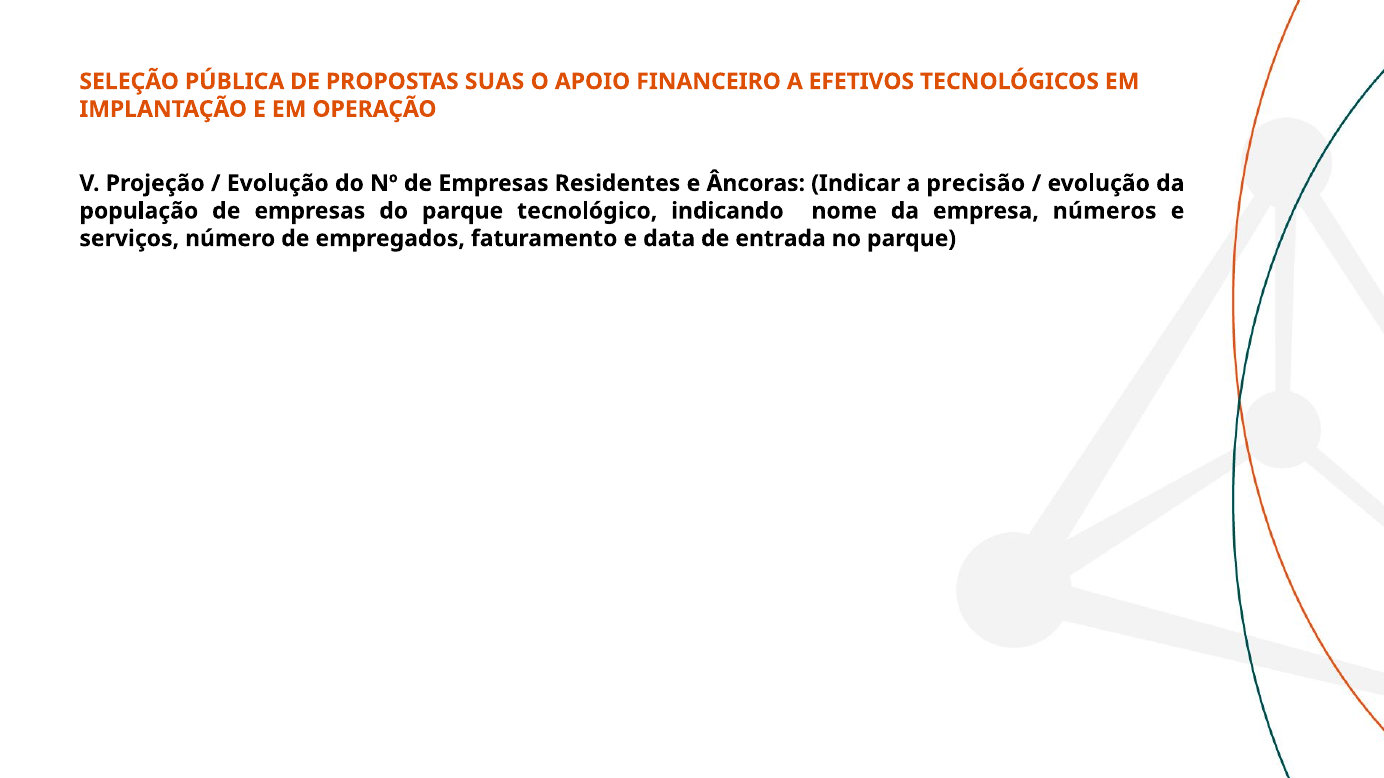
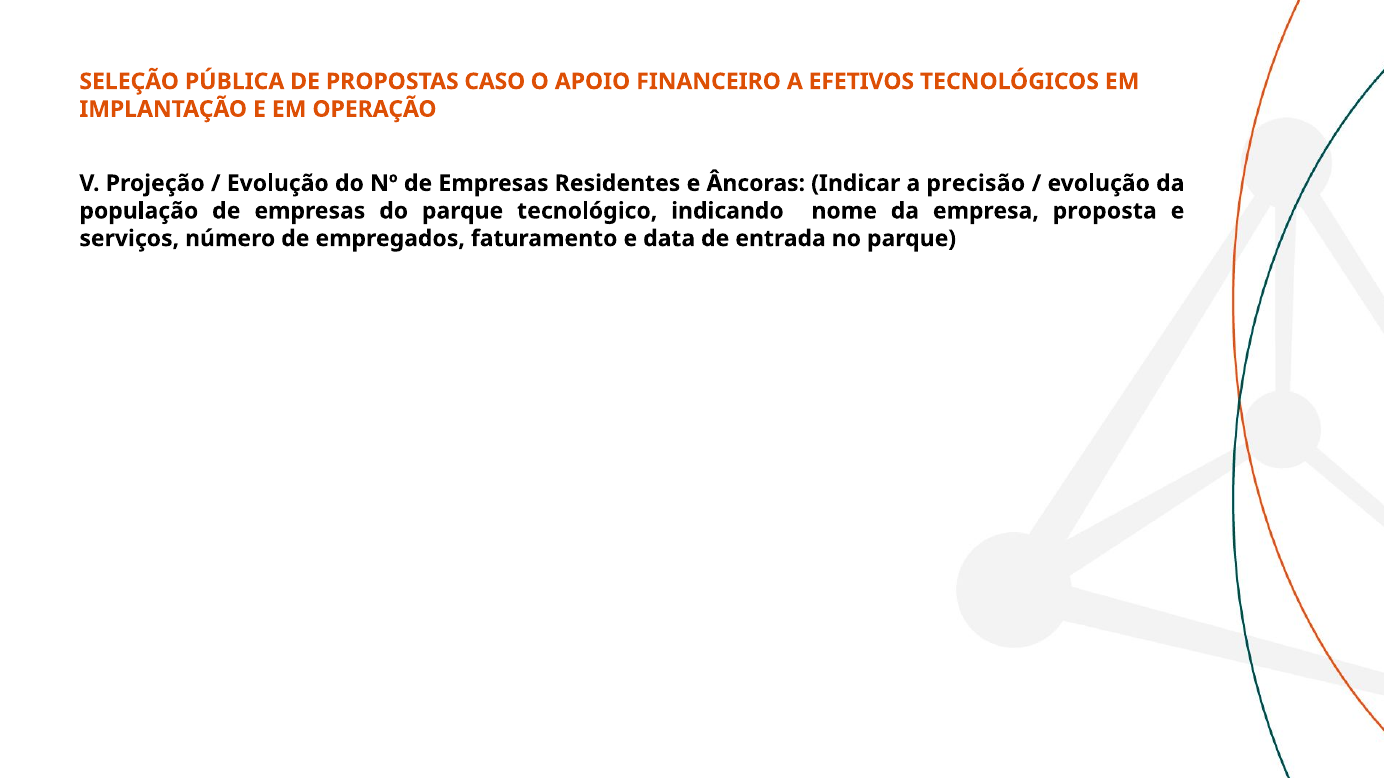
SUAS: SUAS -> CASO
números: números -> proposta
